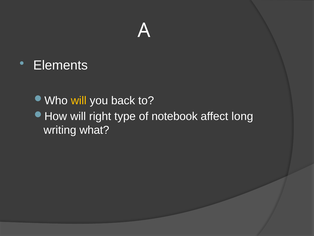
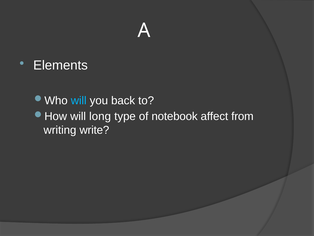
will at (79, 100) colour: yellow -> light blue
right: right -> long
long: long -> from
what: what -> write
